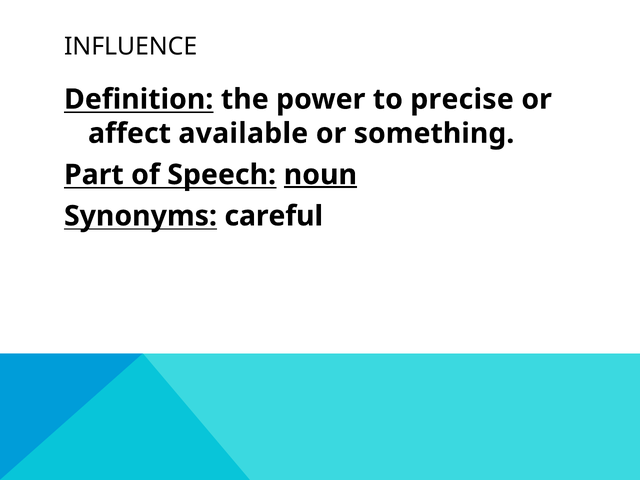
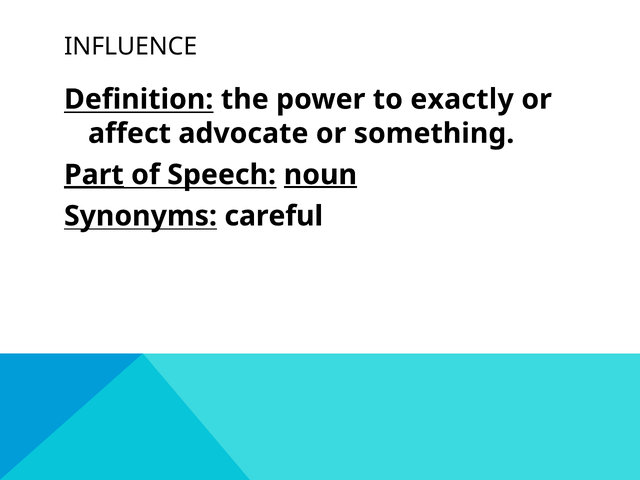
precise: precise -> exactly
available: available -> advocate
Part underline: none -> present
